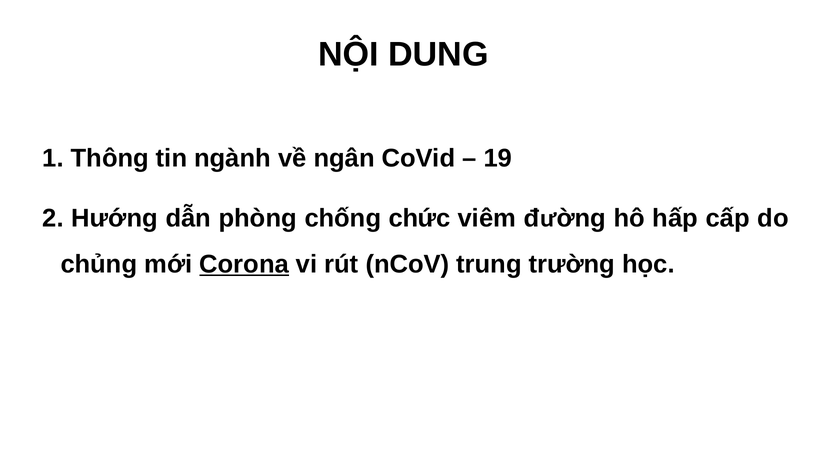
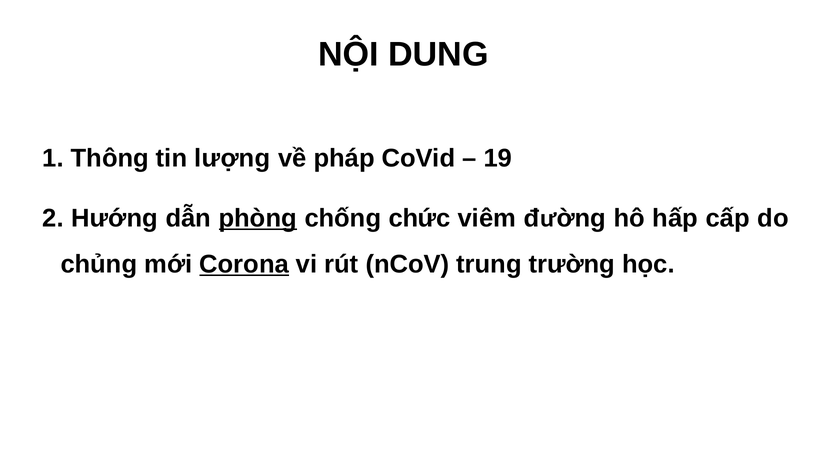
ngành: ngành -> lượng
ngân: ngân -> pháp
phòng underline: none -> present
